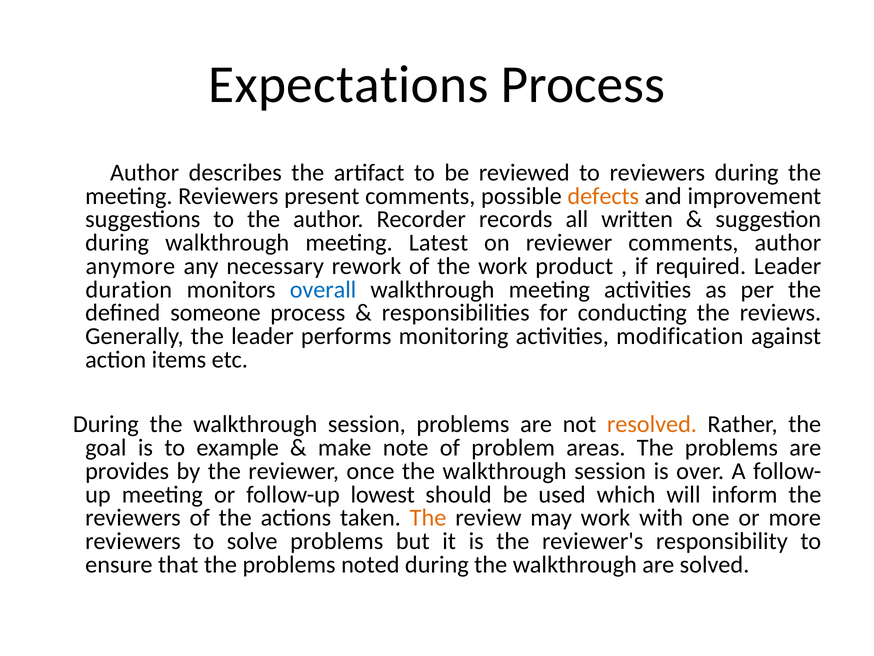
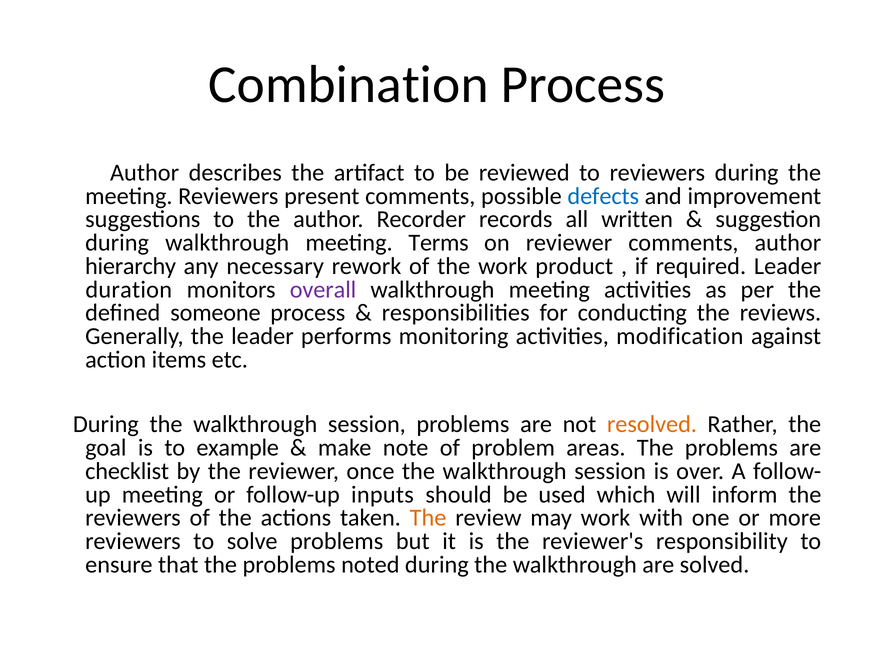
Expectations: Expectations -> Combination
defects colour: orange -> blue
Latest: Latest -> Terms
anymore: anymore -> hierarchy
overall colour: blue -> purple
provides: provides -> checklist
lowest: lowest -> inputs
